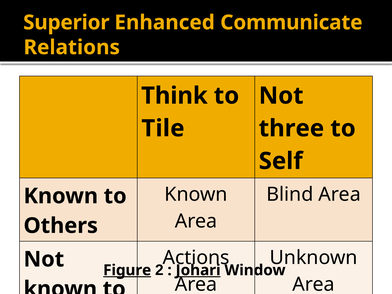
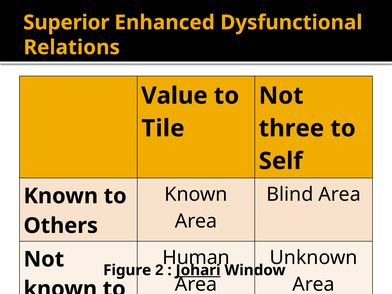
Communicate: Communicate -> Dysfunctional
Think: Think -> Value
Actions: Actions -> Human
Figure underline: present -> none
